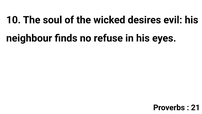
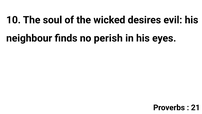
refuse: refuse -> perish
